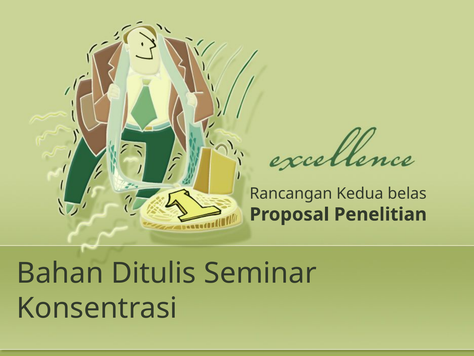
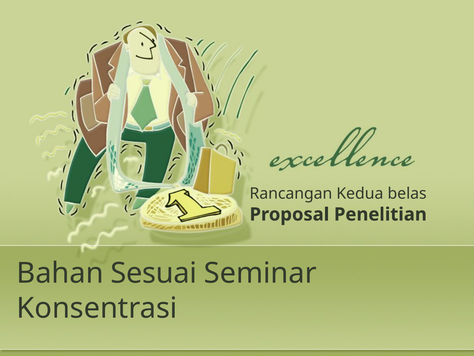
Ditulis: Ditulis -> Sesuai
